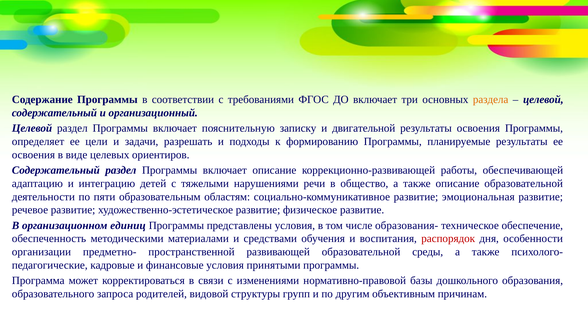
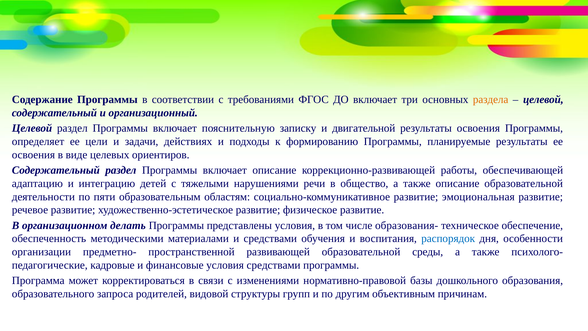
разрешать: разрешать -> действиях
единиц: единиц -> делать
распорядок colour: red -> blue
условия принятыми: принятыми -> средствами
